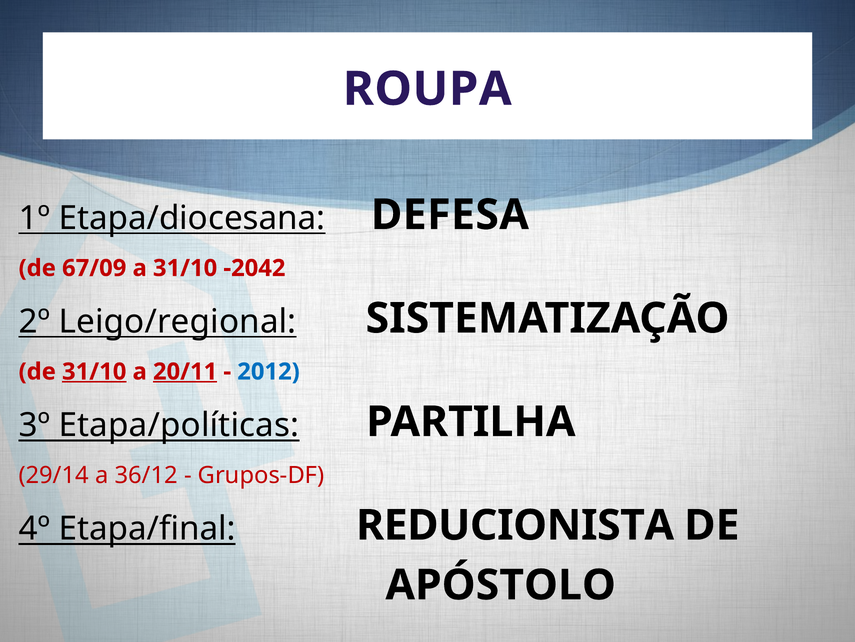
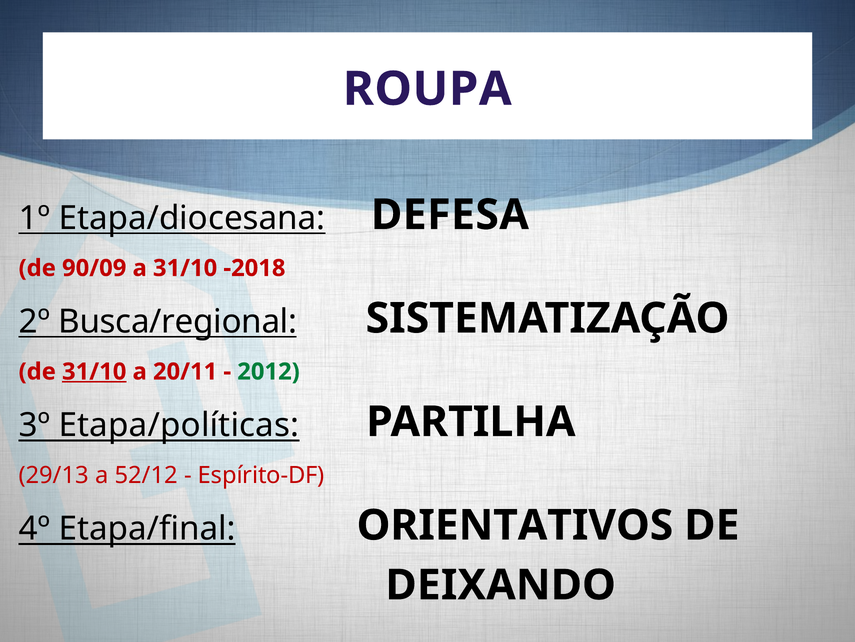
67/09: 67/09 -> 90/09
-2042: -2042 -> -2018
Leigo/regional: Leigo/regional -> Busca/regional
20/11 underline: present -> none
2012 colour: blue -> green
29/14: 29/14 -> 29/13
36/12: 36/12 -> 52/12
Grupos-DF: Grupos-DF -> Espírito-DF
REDUCIONISTA: REDUCIONISTA -> ORIENTATIVOS
APÓSTOLO: APÓSTOLO -> DEIXANDO
